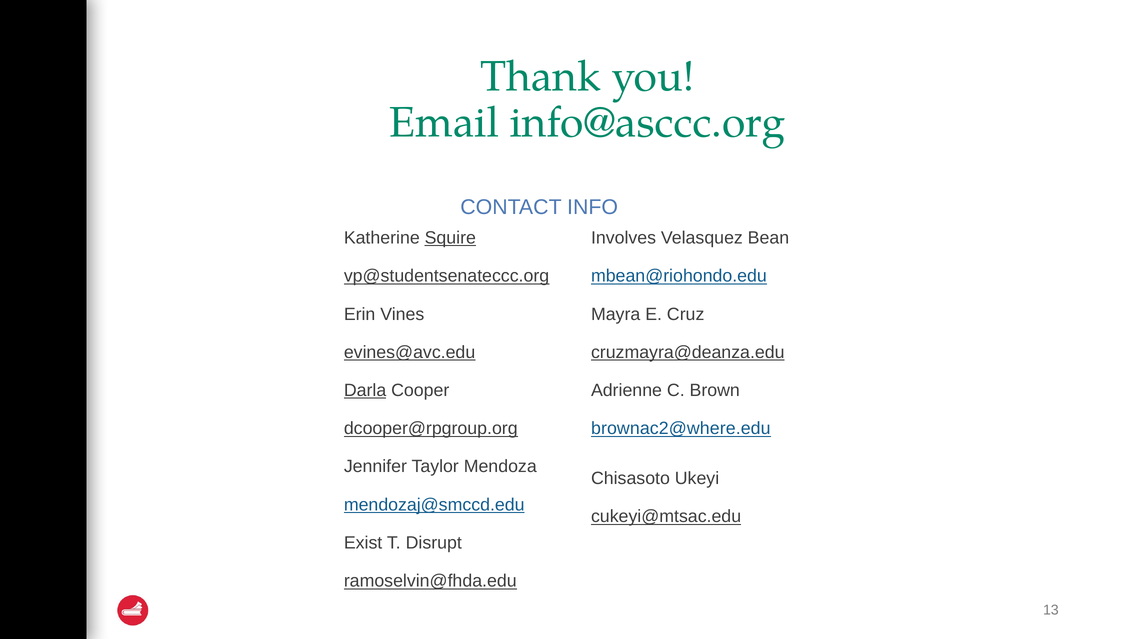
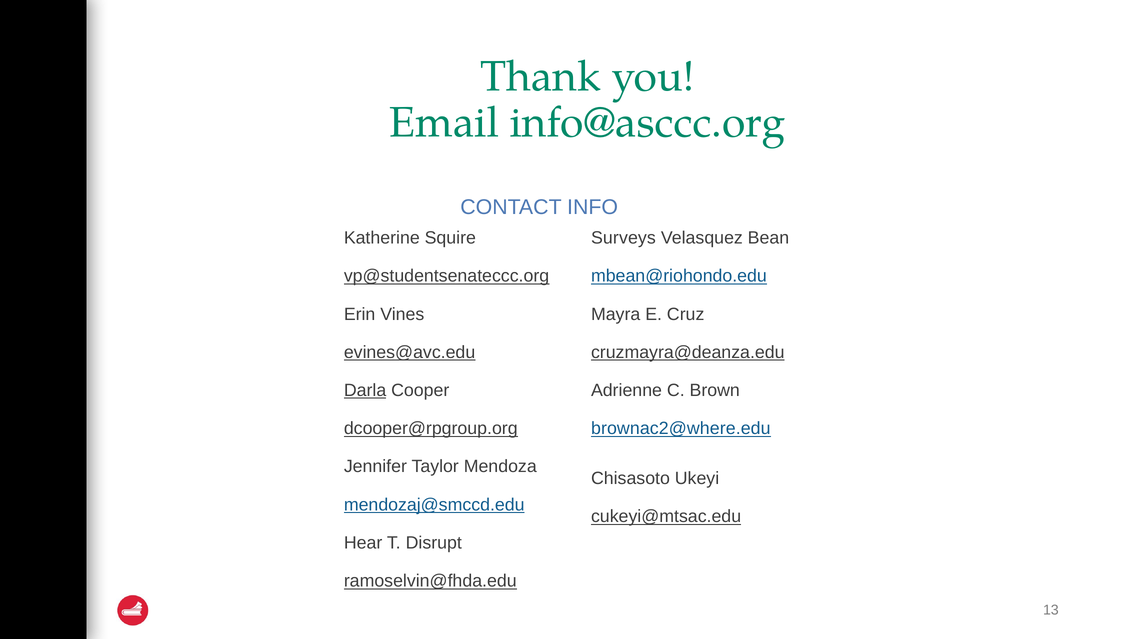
Squire underline: present -> none
Involves: Involves -> Surveys
Exist: Exist -> Hear
